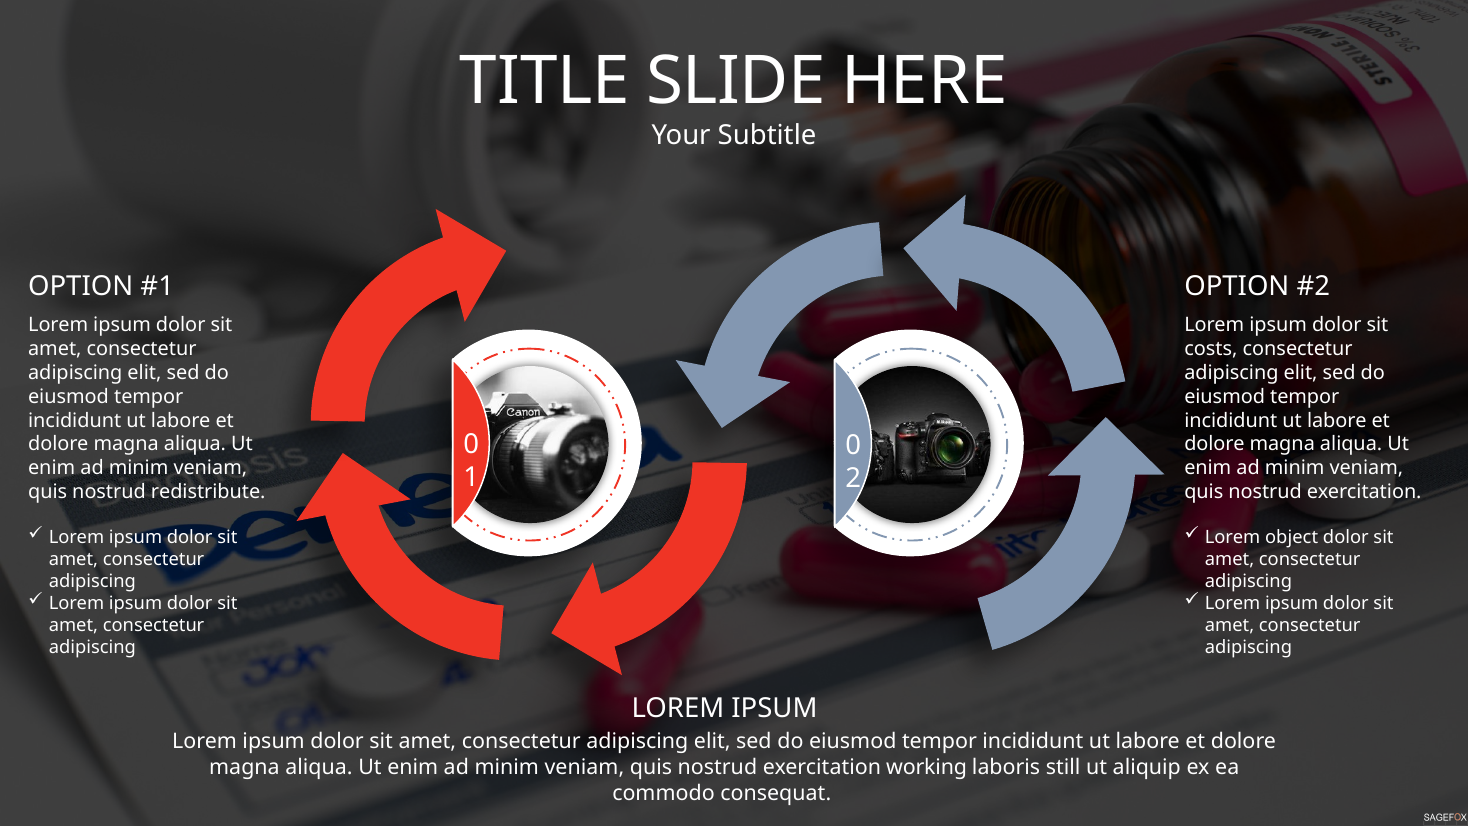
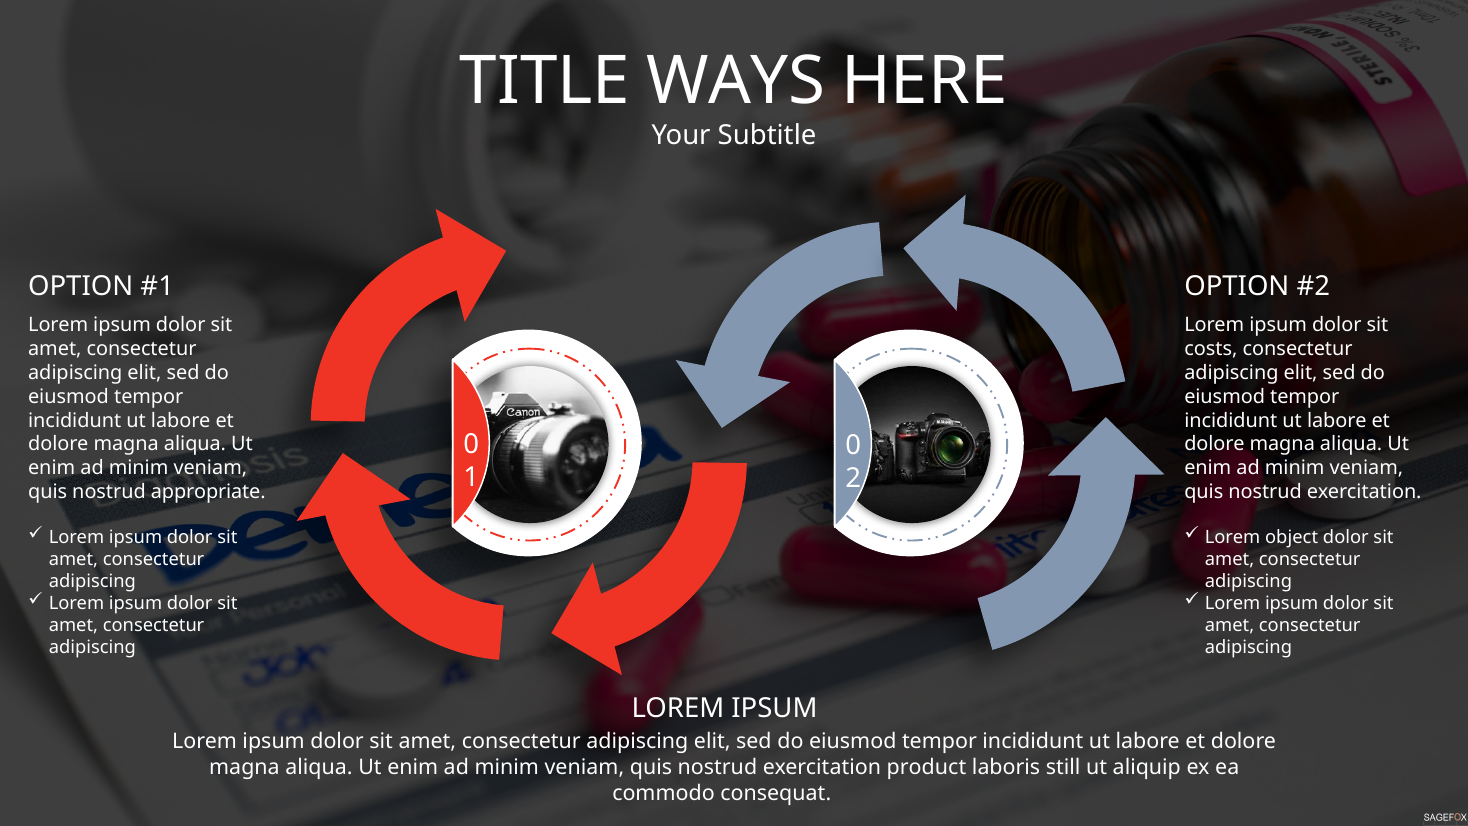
SLIDE: SLIDE -> WAYS
redistribute: redistribute -> appropriate
working: working -> product
